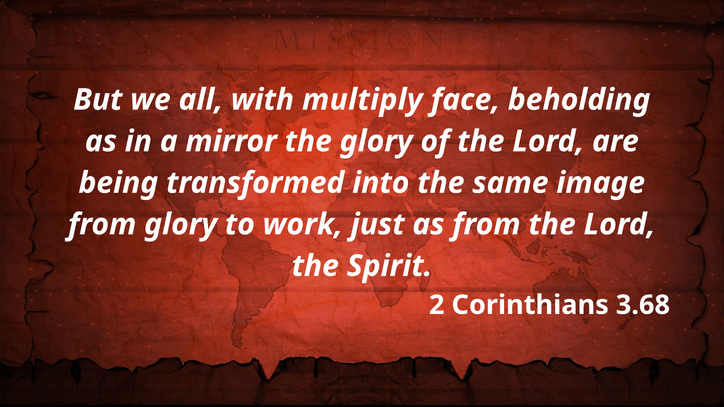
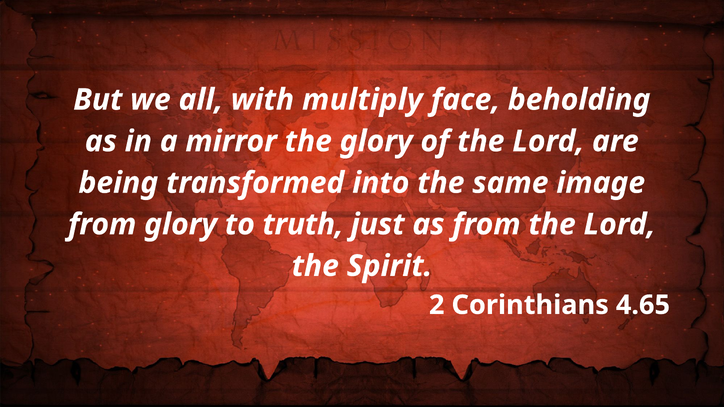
work: work -> truth
3.68: 3.68 -> 4.65
